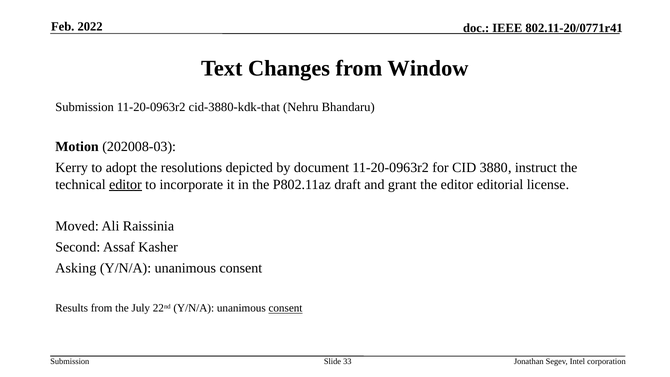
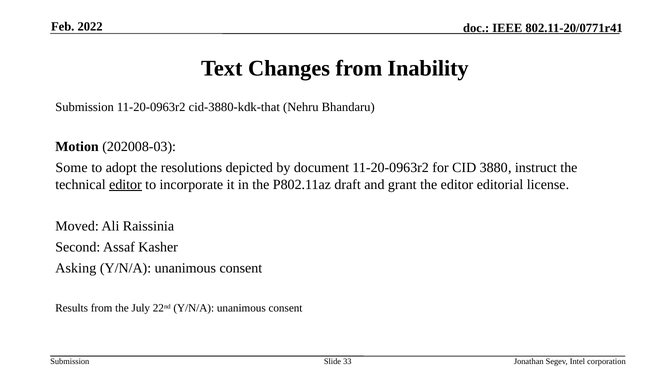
Window: Window -> Inability
Kerry: Kerry -> Some
consent at (285, 308) underline: present -> none
